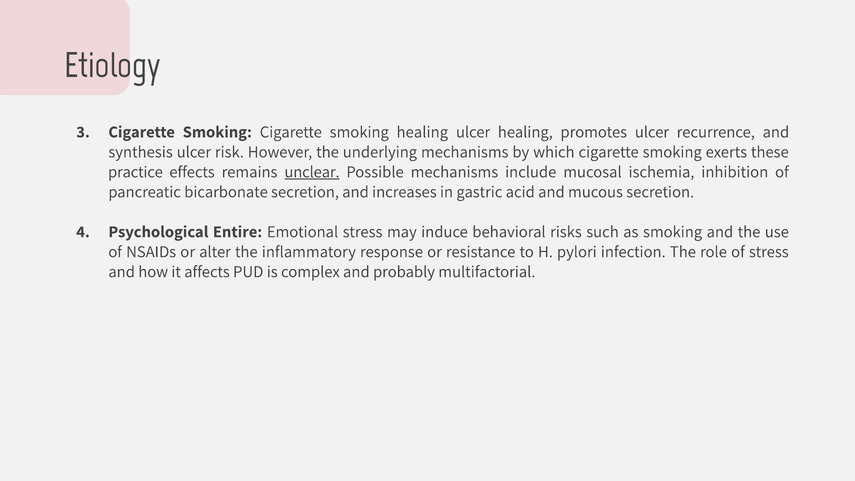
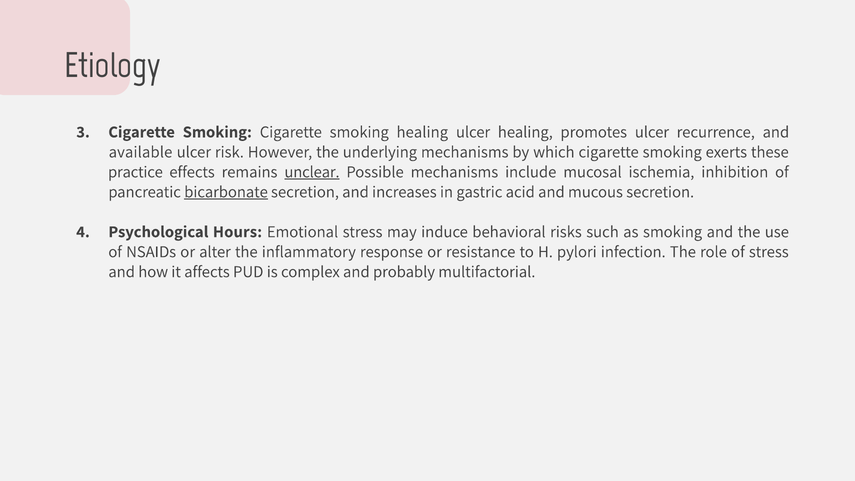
synthesis: synthesis -> available
bicarbonate underline: none -> present
Entire: Entire -> Hours
